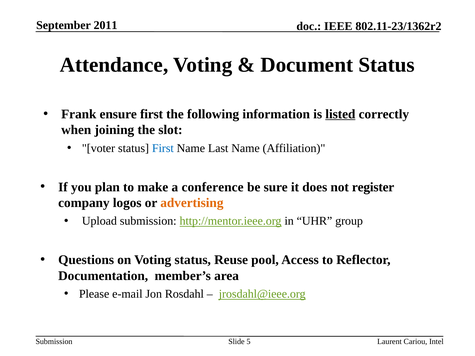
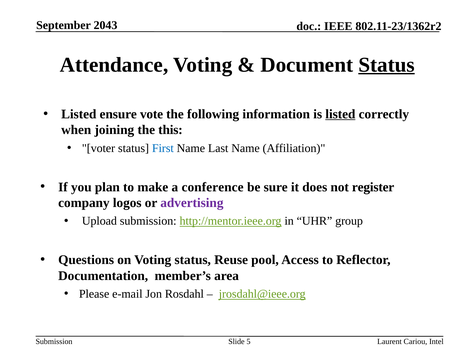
2011: 2011 -> 2043
Status at (387, 65) underline: none -> present
Frank at (79, 114): Frank -> Listed
ensure first: first -> vote
slot: slot -> this
advertising colour: orange -> purple
